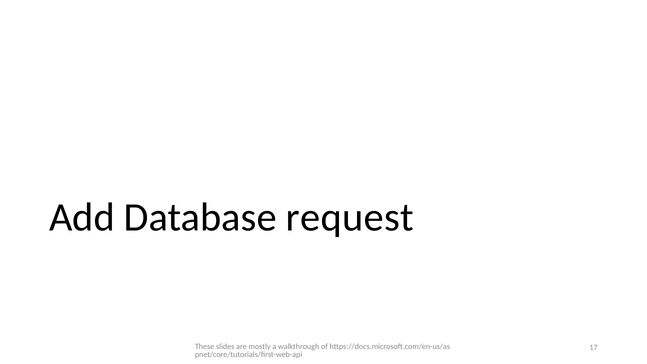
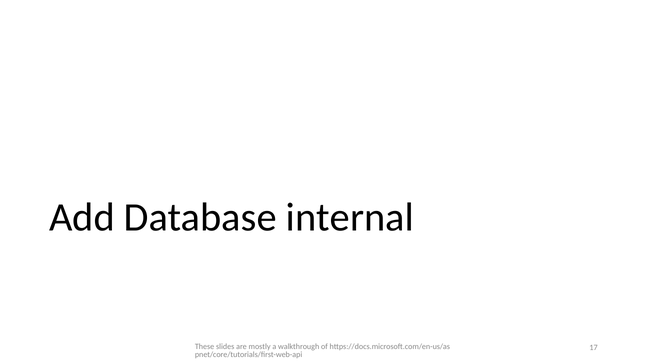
request: request -> internal
